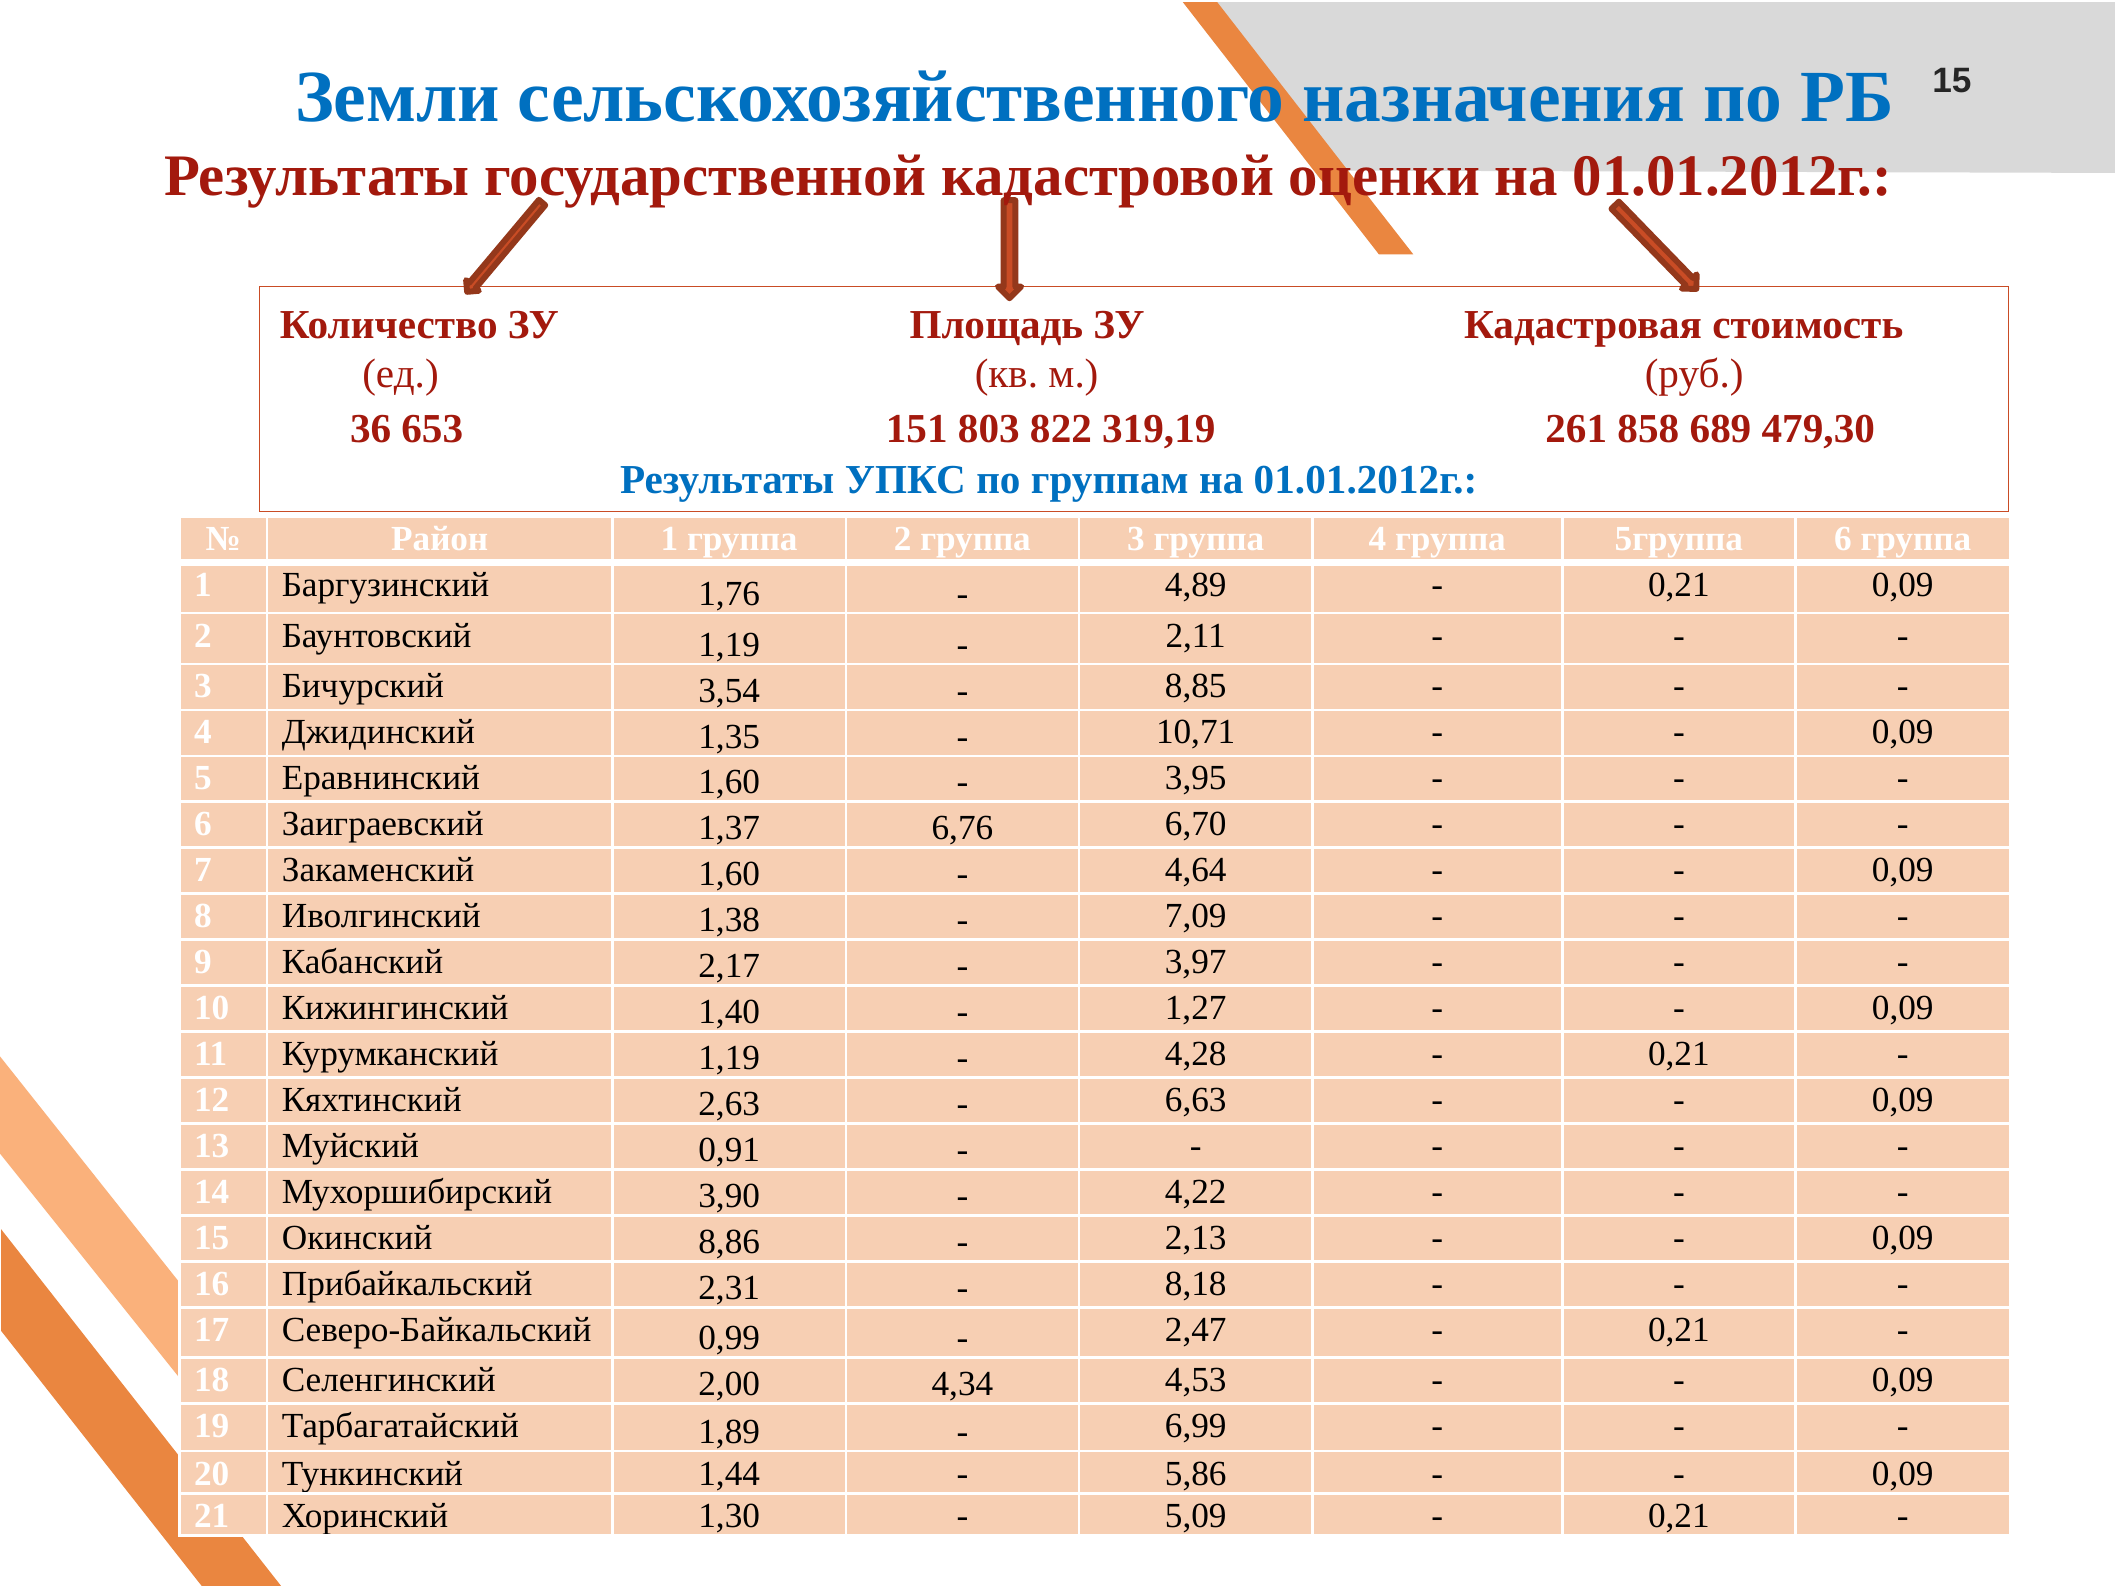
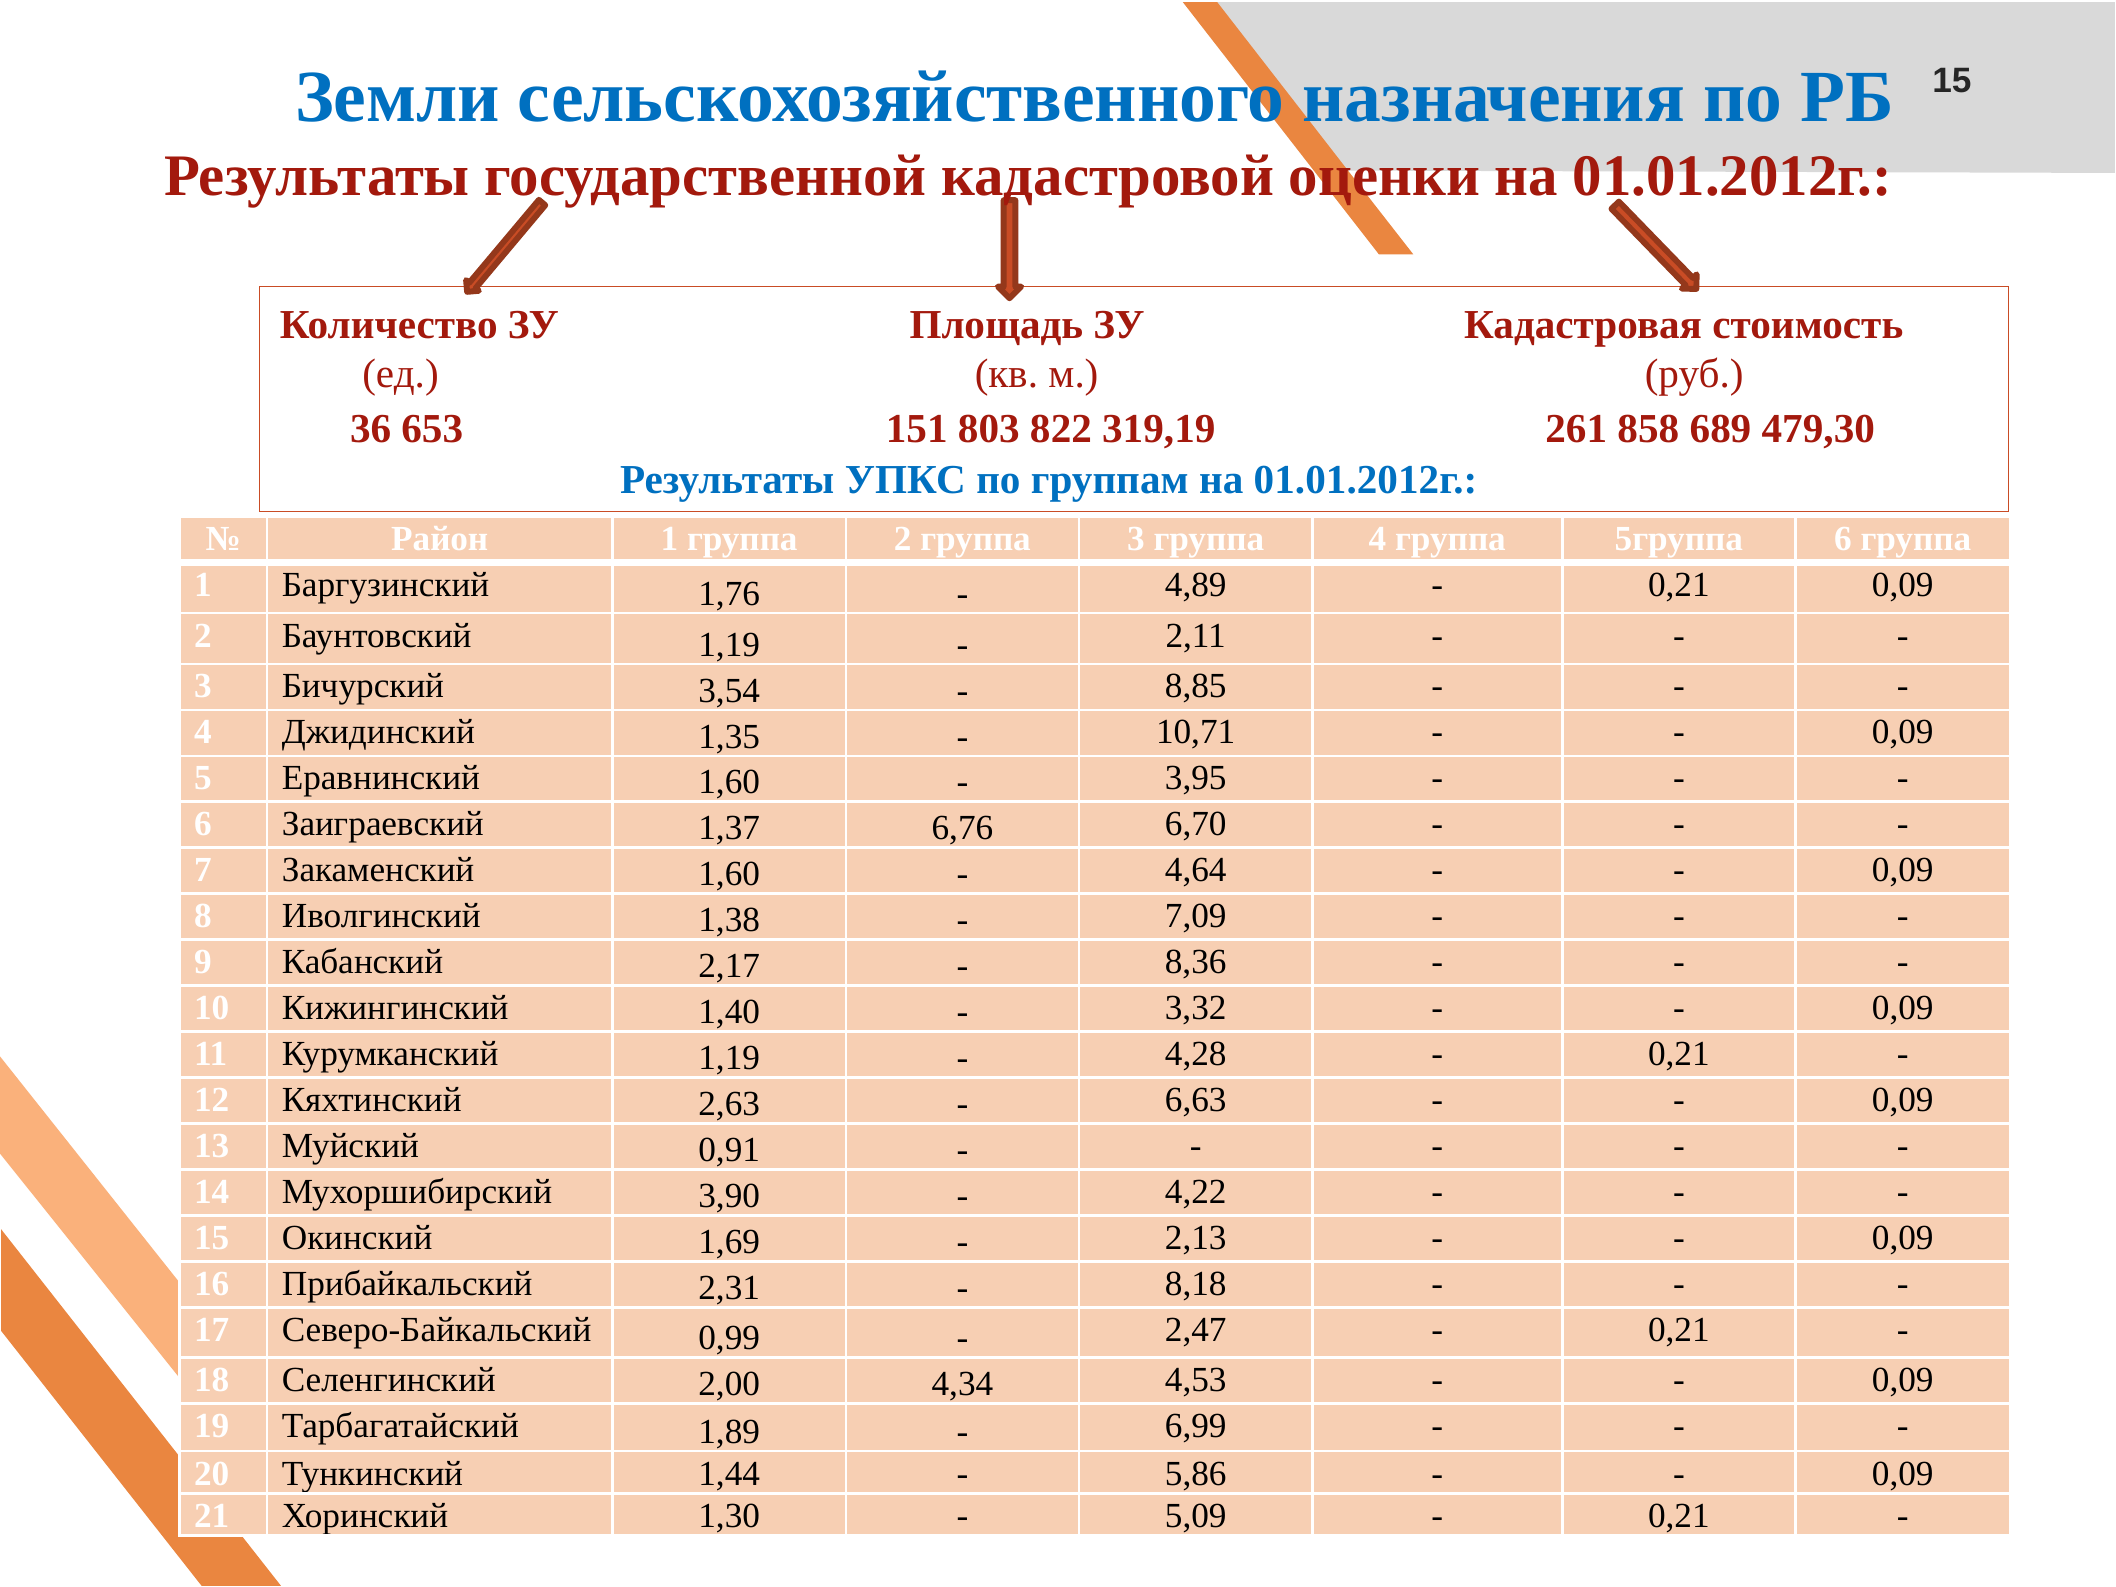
3,97: 3,97 -> 8,36
1,27: 1,27 -> 3,32
8,86: 8,86 -> 1,69
